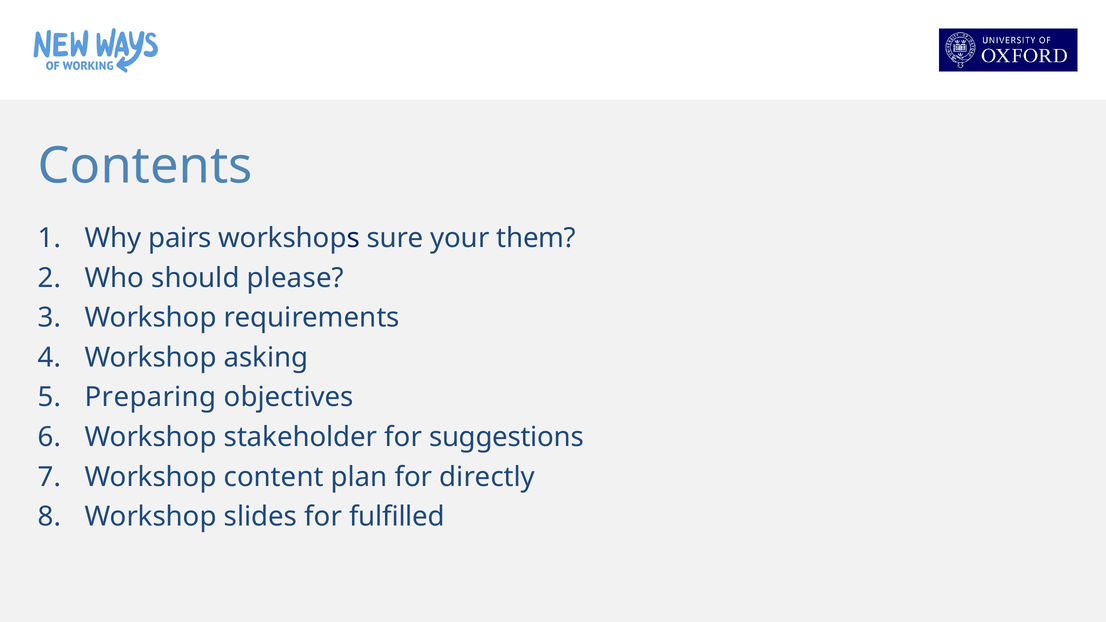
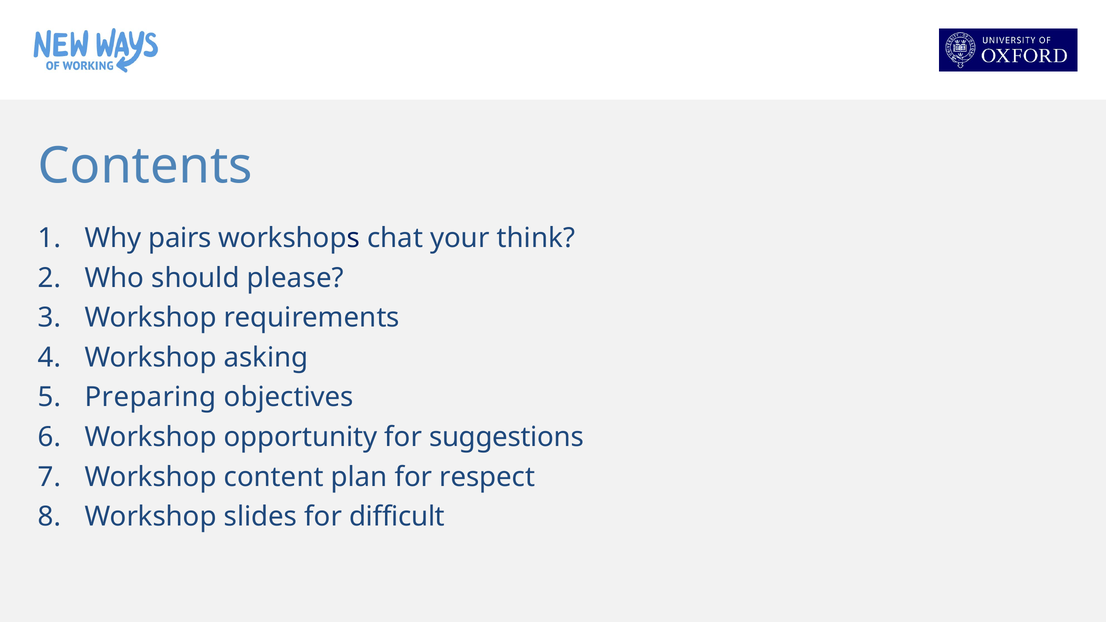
sure: sure -> chat
them: them -> think
stakeholder: stakeholder -> opportunity
directly: directly -> respect
fulfilled: fulfilled -> difficult
